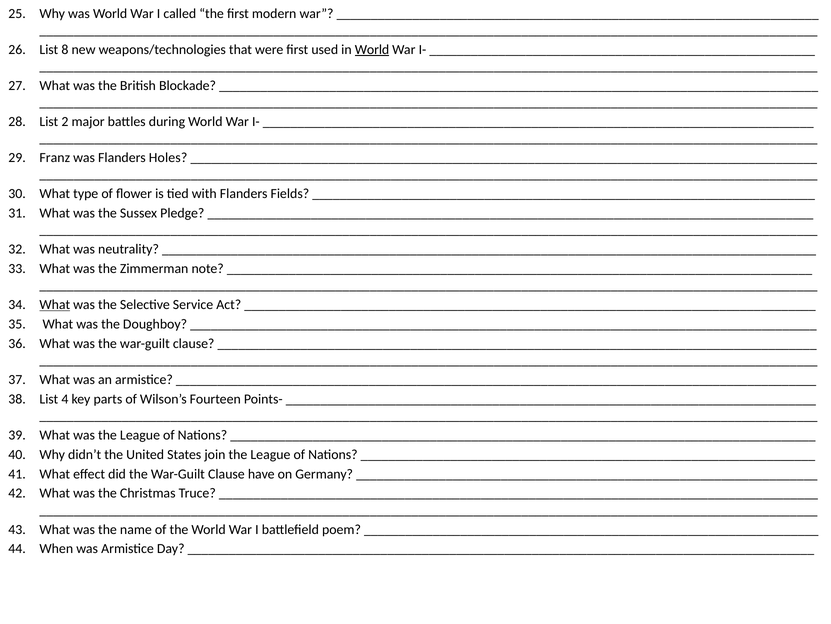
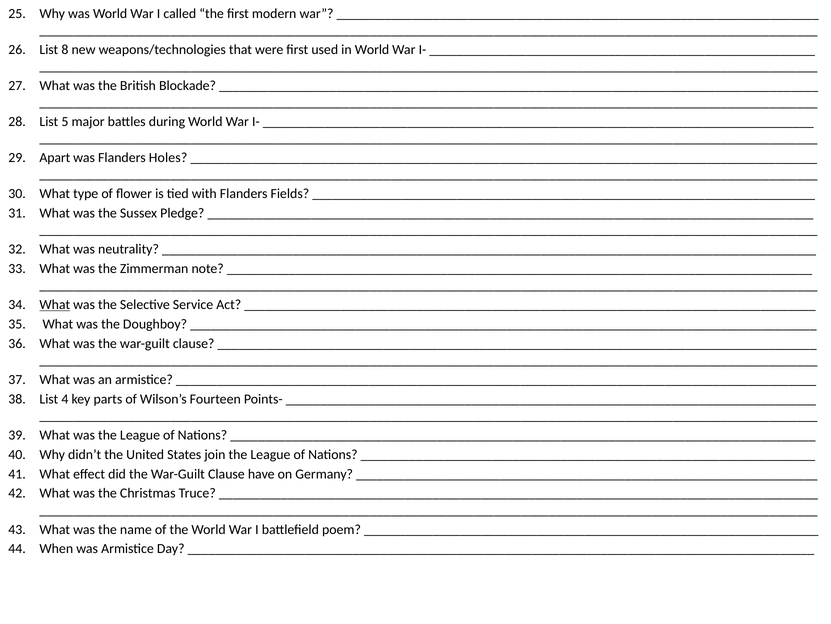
World at (372, 49) underline: present -> none
2: 2 -> 5
Franz: Franz -> Apart
